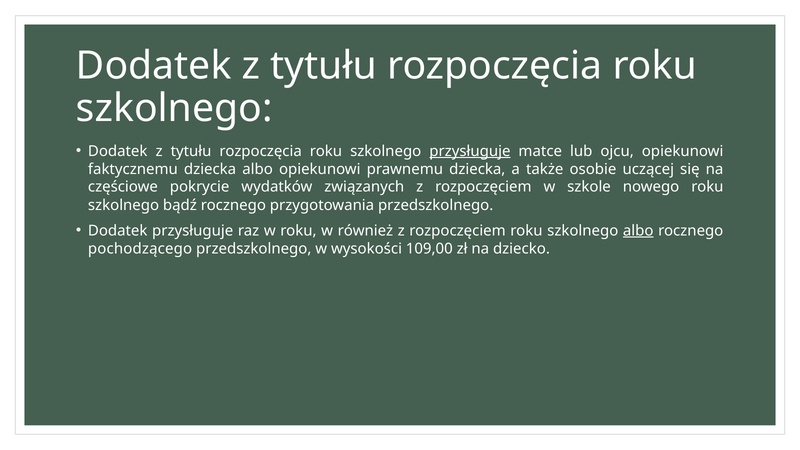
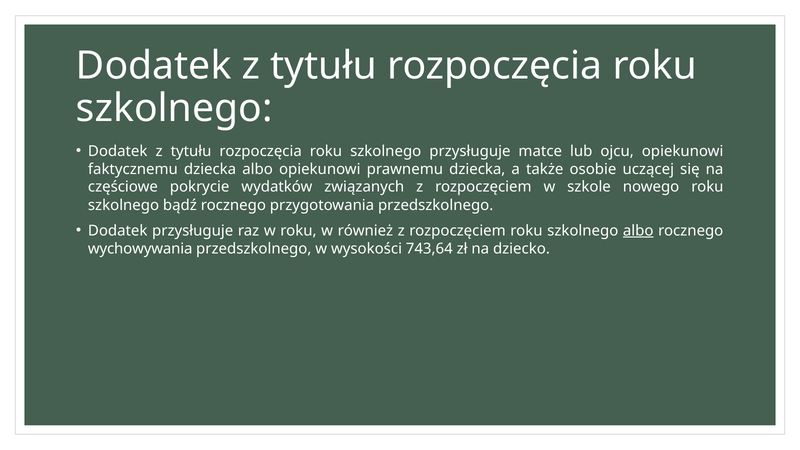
przysługuje at (470, 151) underline: present -> none
pochodzącego: pochodzącego -> wychowywania
109,00: 109,00 -> 743,64
